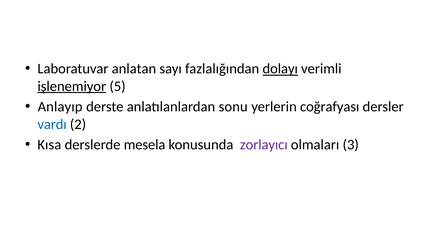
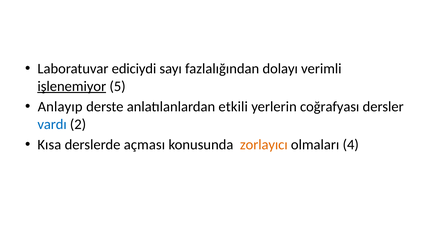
anlatan: anlatan -> ediciydi
dolayı underline: present -> none
sonu: sonu -> etkili
mesela: mesela -> açması
zorlayıcı colour: purple -> orange
3: 3 -> 4
